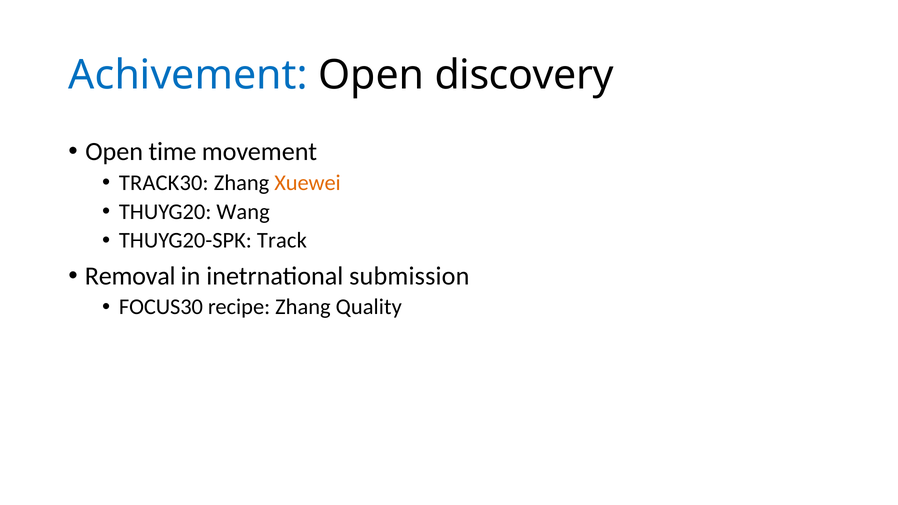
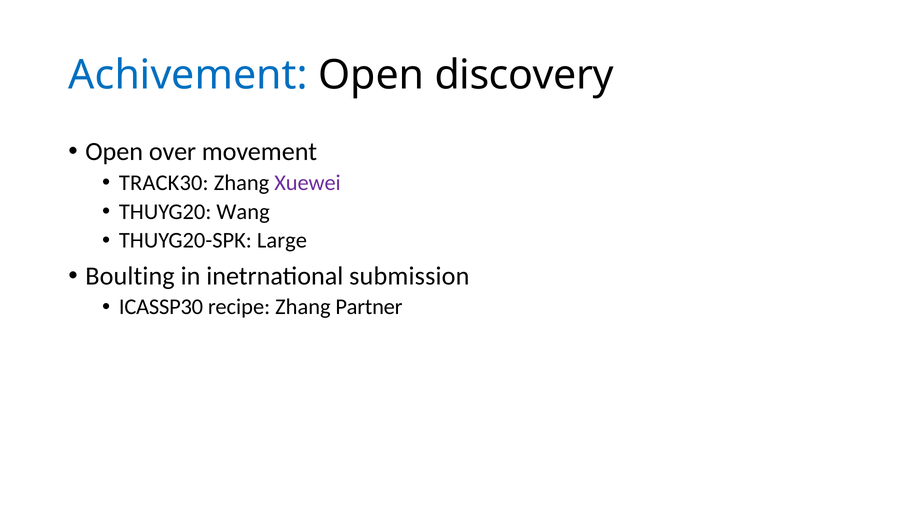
time: time -> over
Xuewei colour: orange -> purple
Track: Track -> Large
Removal: Removal -> Boulting
FOCUS30: FOCUS30 -> ICASSP30
Quality: Quality -> Partner
